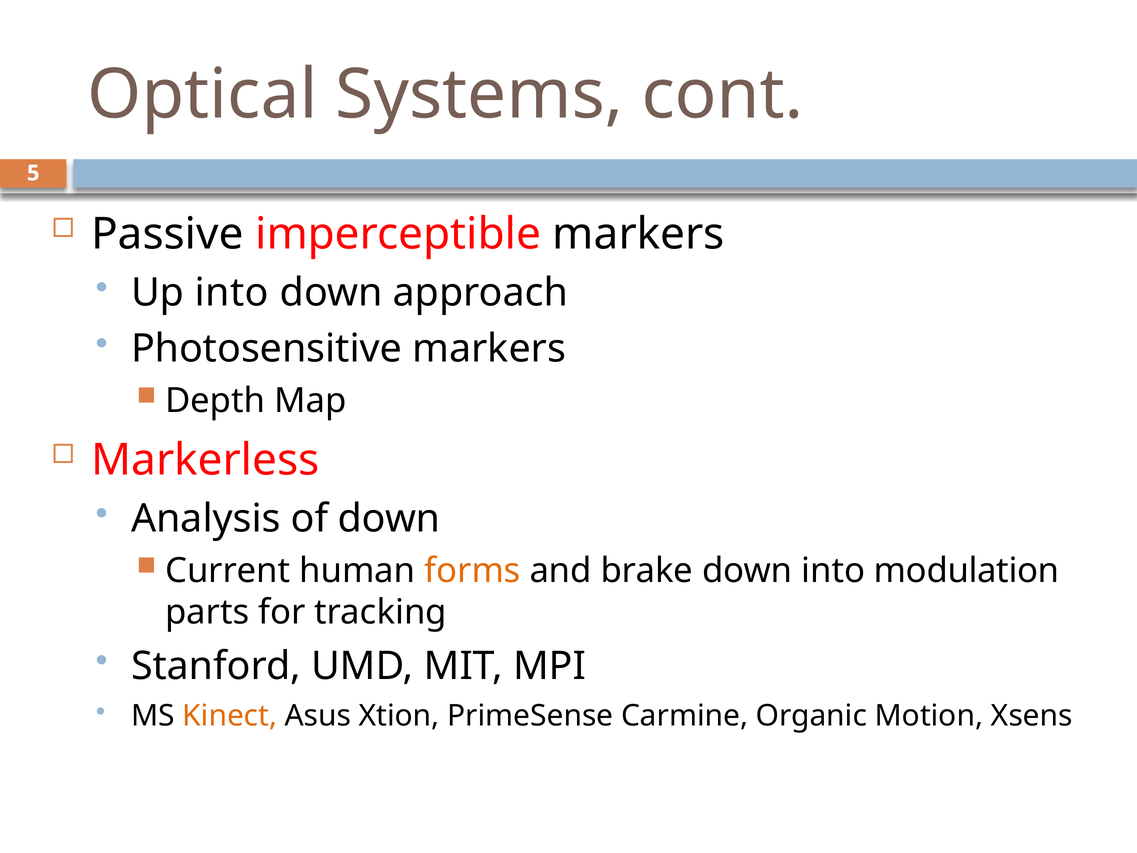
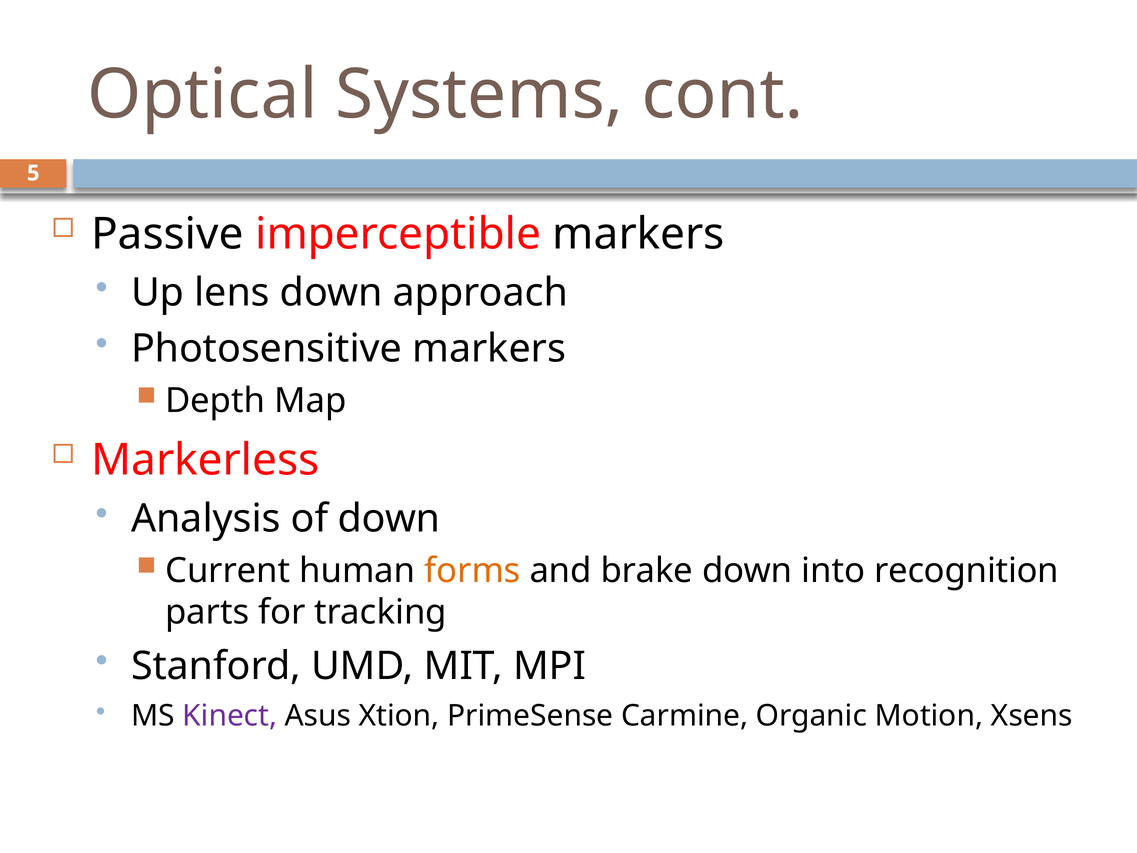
Up into: into -> lens
modulation: modulation -> recognition
Kinect colour: orange -> purple
